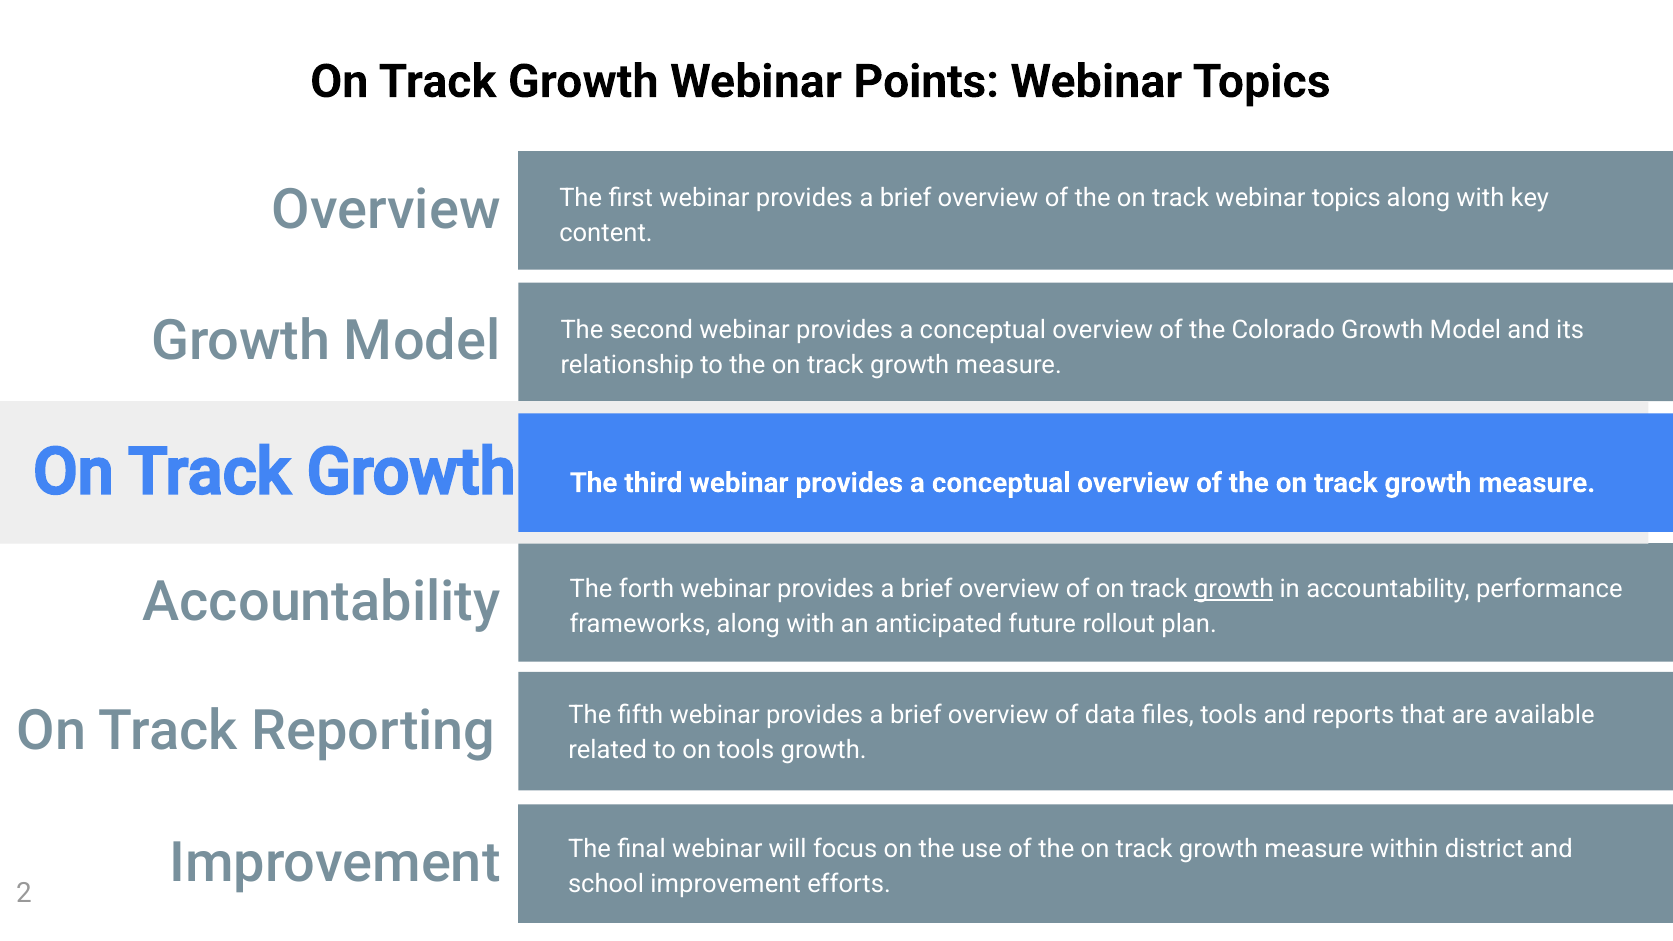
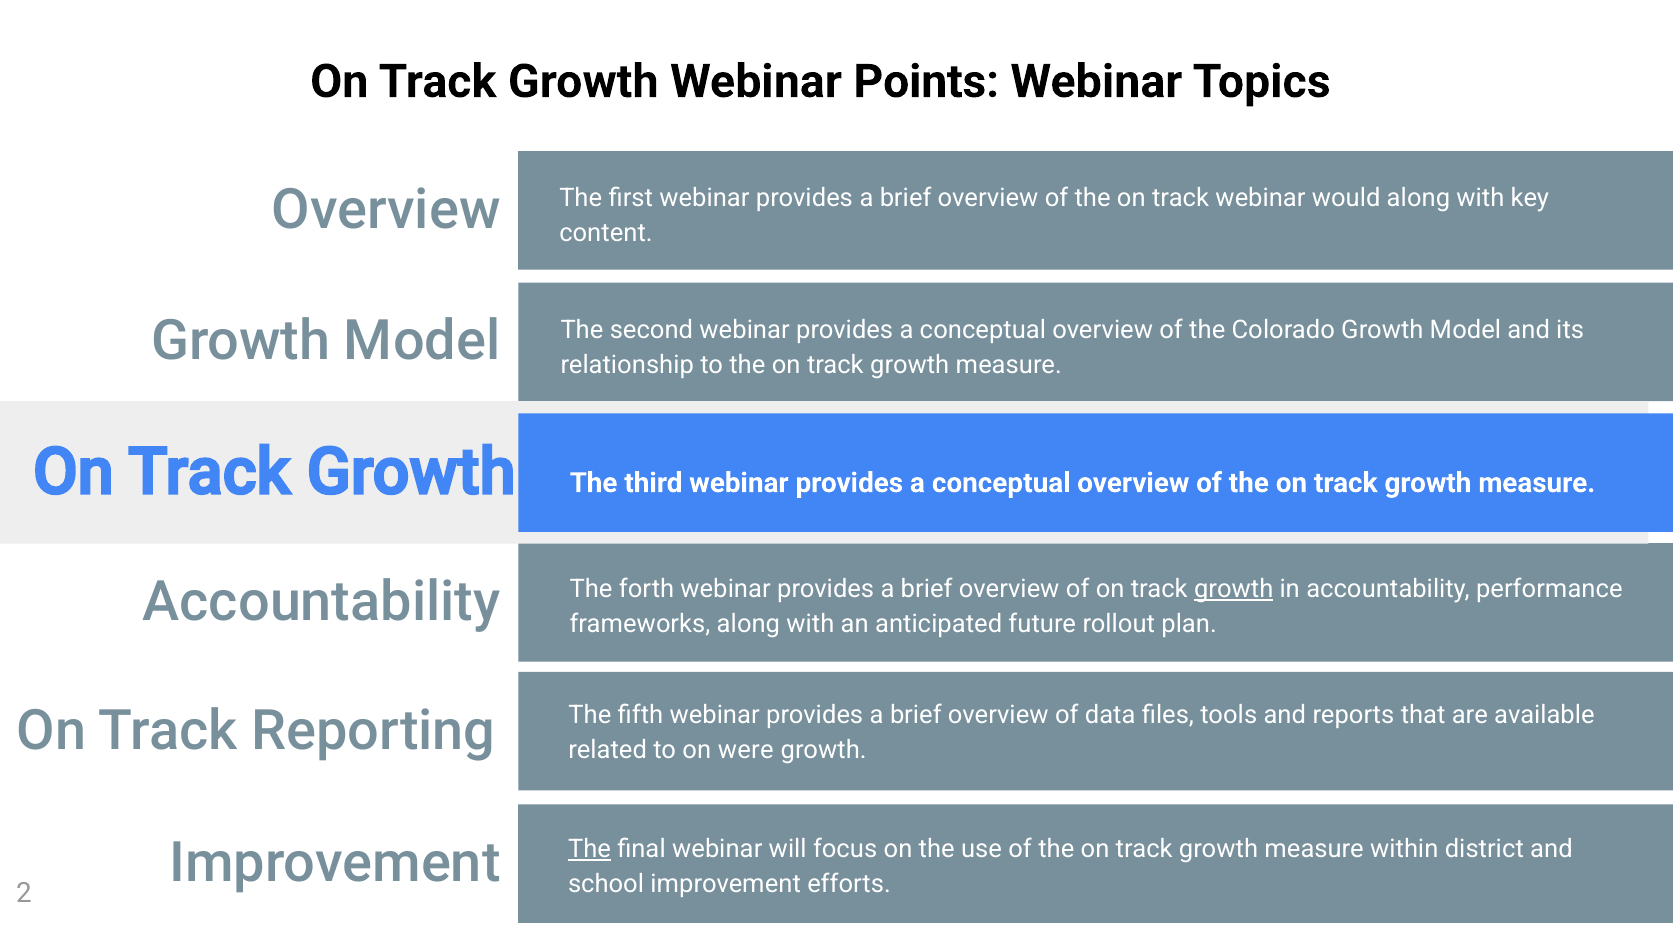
track webinar topics: topics -> would
on tools: tools -> were
The at (589, 849) underline: none -> present
